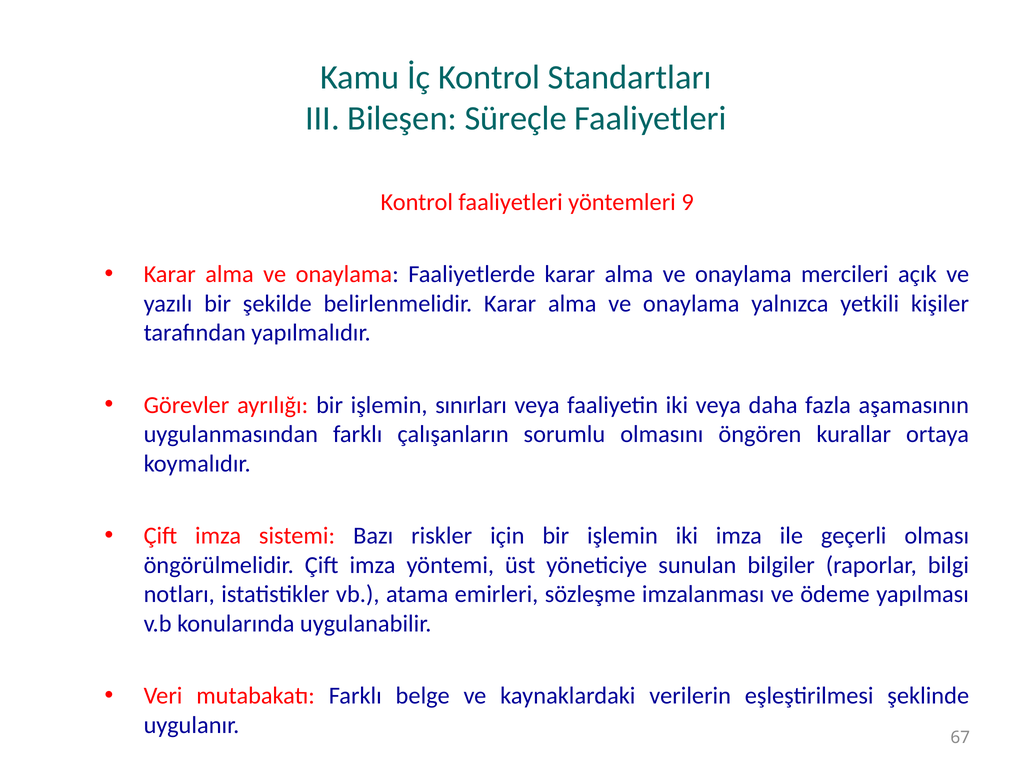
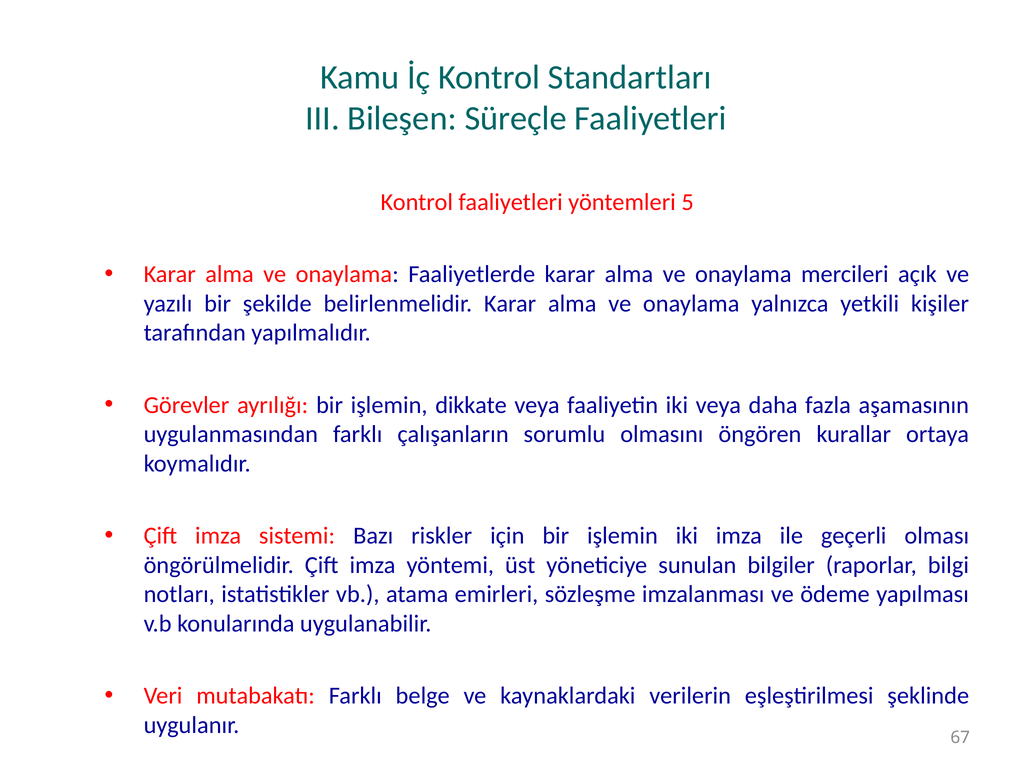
9: 9 -> 5
sınırları: sınırları -> dikkate
